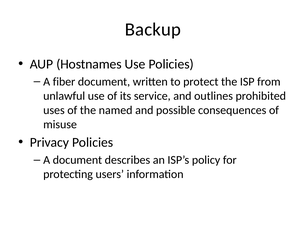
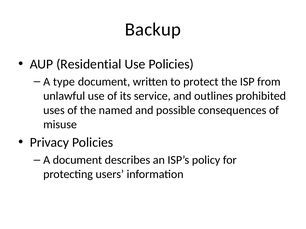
Hostnames: Hostnames -> Residential
fiber: fiber -> type
